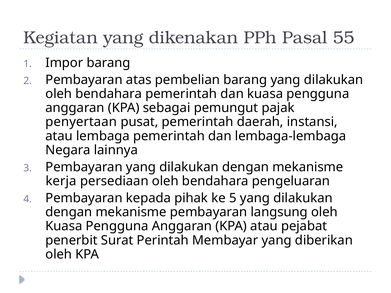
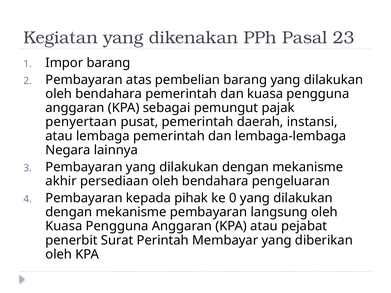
55: 55 -> 23
kerja: kerja -> akhir
5: 5 -> 0
